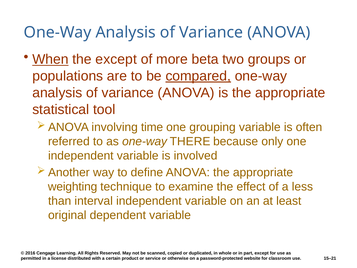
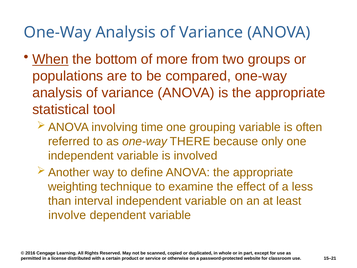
the except: except -> bottom
beta: beta -> from
compared underline: present -> none
original: original -> involve
